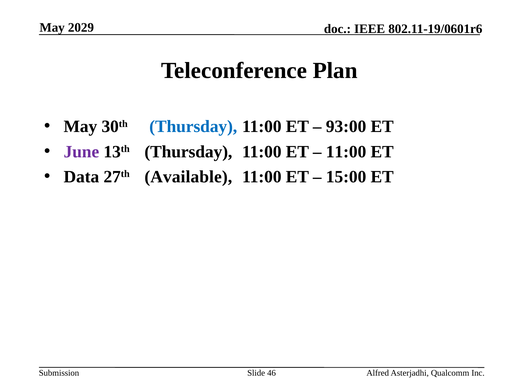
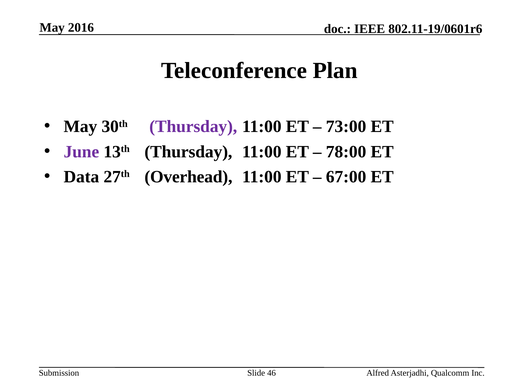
2029: 2029 -> 2016
Thursday at (193, 127) colour: blue -> purple
93:00: 93:00 -> 73:00
11:00 at (346, 152): 11:00 -> 78:00
Available: Available -> Overhead
15:00: 15:00 -> 67:00
